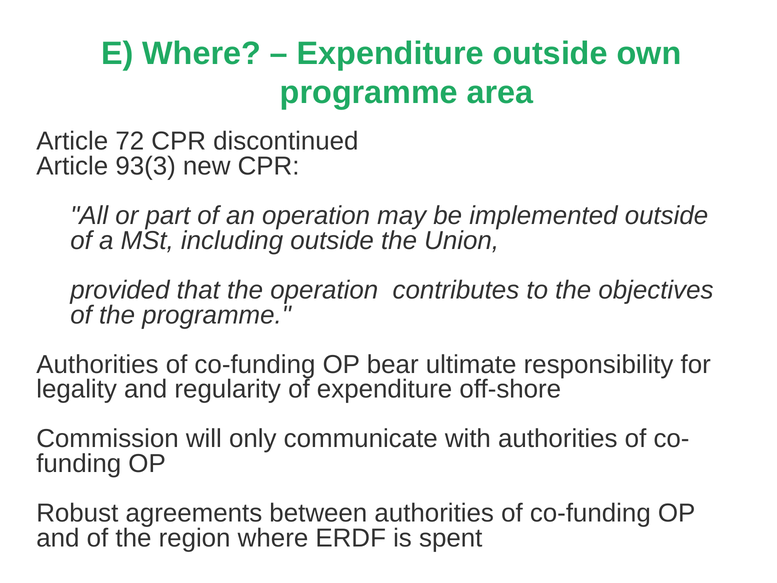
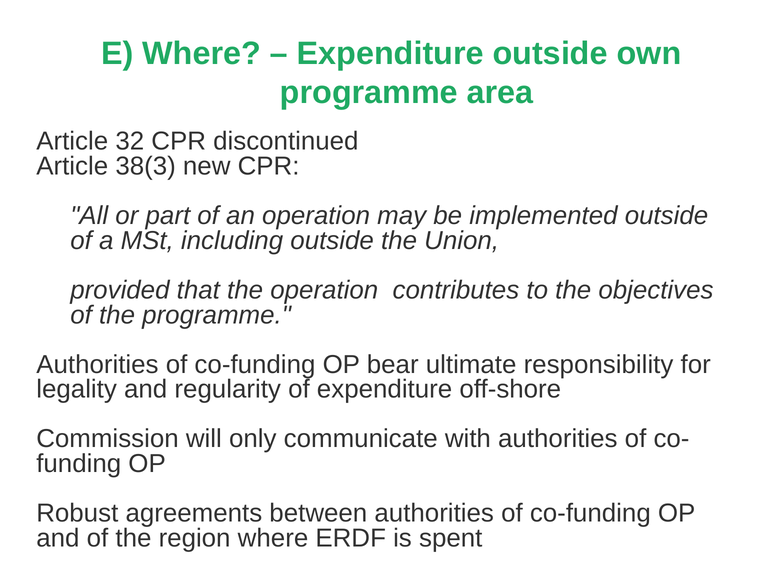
72: 72 -> 32
93(3: 93(3 -> 38(3
